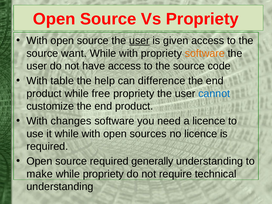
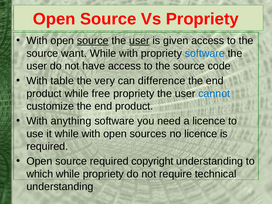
source at (93, 41) underline: none -> present
software at (205, 53) colour: orange -> blue
help: help -> very
changes: changes -> anything
generally: generally -> copyright
make: make -> which
